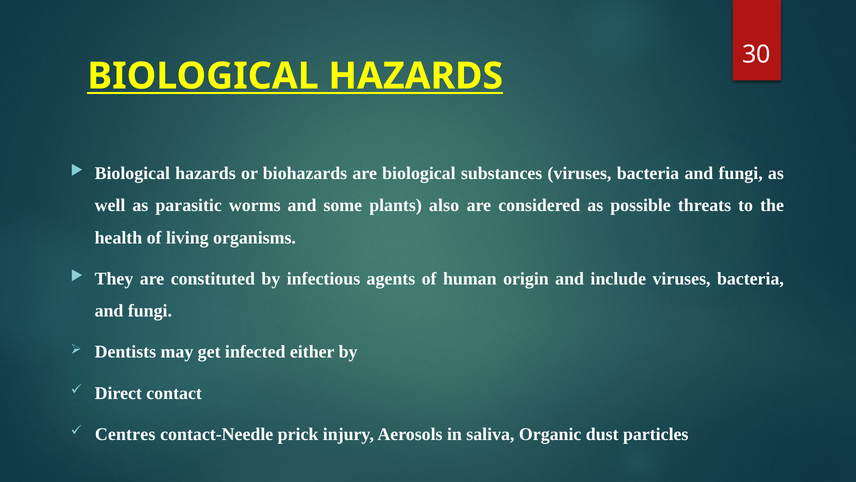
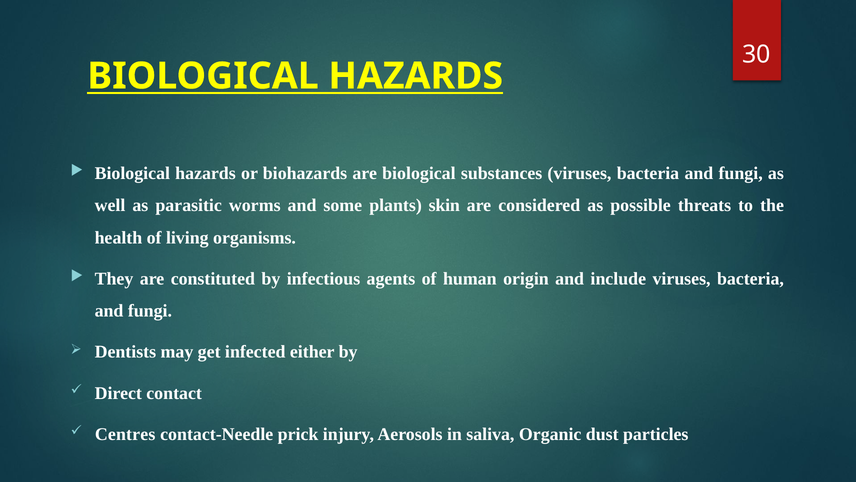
also: also -> skin
